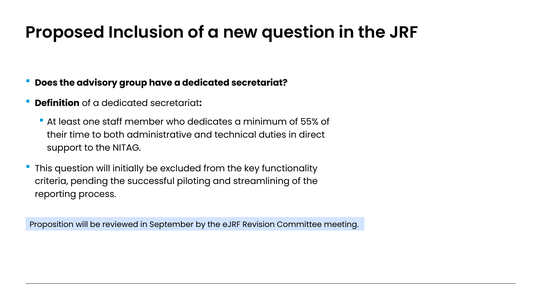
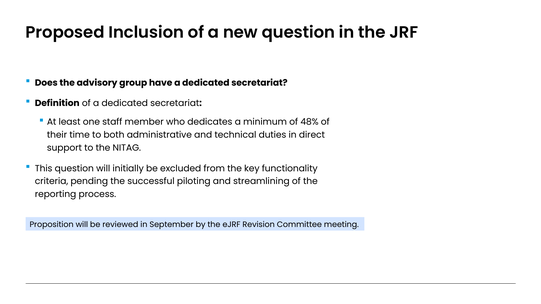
55%: 55% -> 48%
